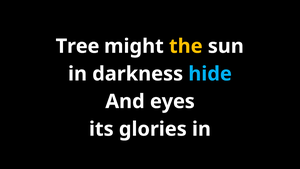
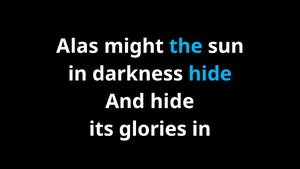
Tree: Tree -> Alas
the colour: yellow -> light blue
And eyes: eyes -> hide
